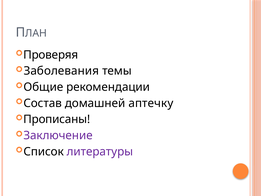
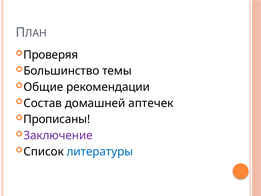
Заболевания: Заболевания -> Большинство
аптечку: аптечку -> аптечек
литературы colour: purple -> blue
